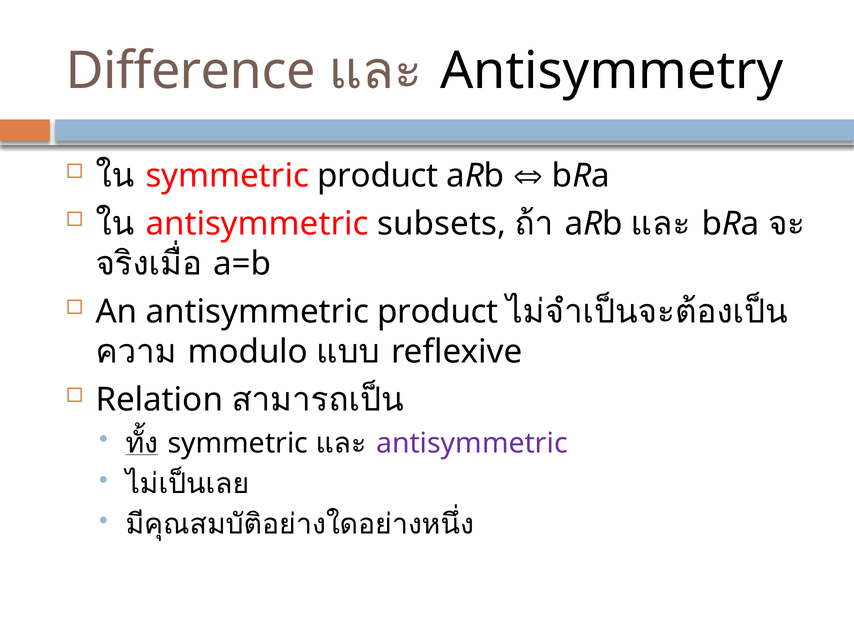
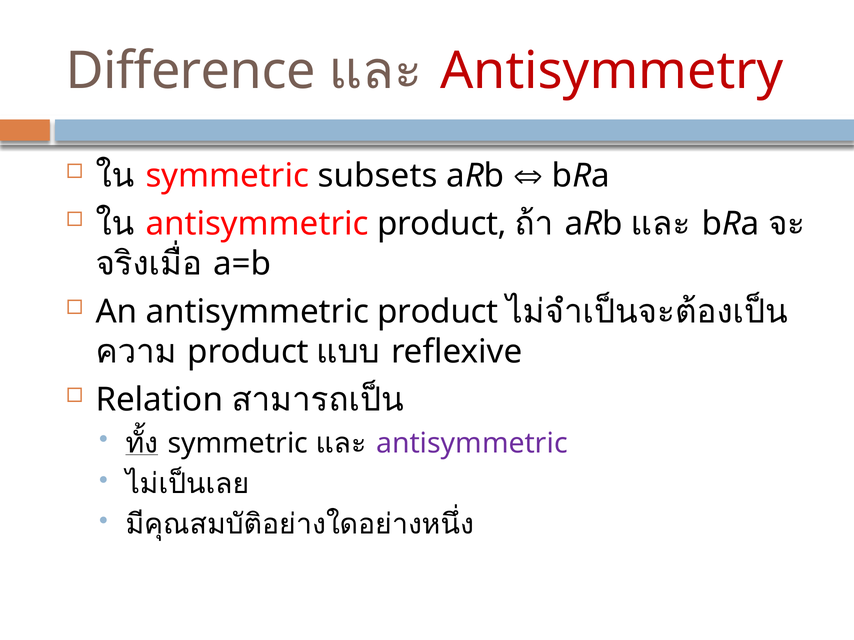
Antisymmetry colour: black -> red
symmetric product: product -> subsets
subsets at (442, 224): subsets -> product
modulo at (248, 352): modulo -> product
